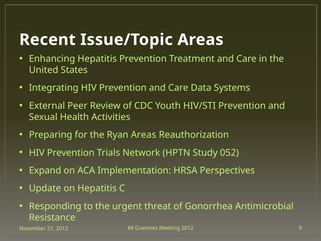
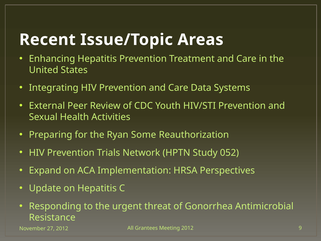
Ryan Areas: Areas -> Some
